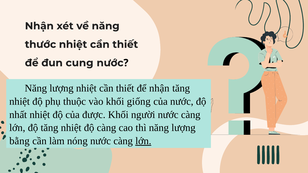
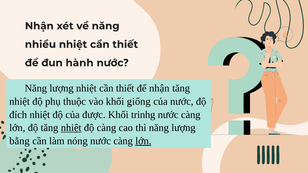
thước: thước -> nhiều
cung: cung -> hành
nhất: nhất -> đích
người: người -> trinhg
nhiệt at (71, 128) underline: none -> present
